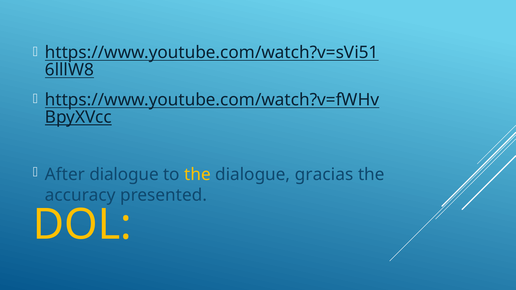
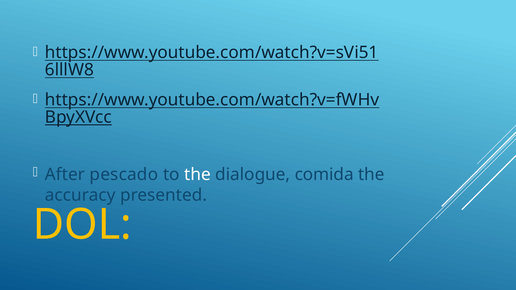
After dialogue: dialogue -> pescado
the at (197, 175) colour: yellow -> white
gracias: gracias -> comida
